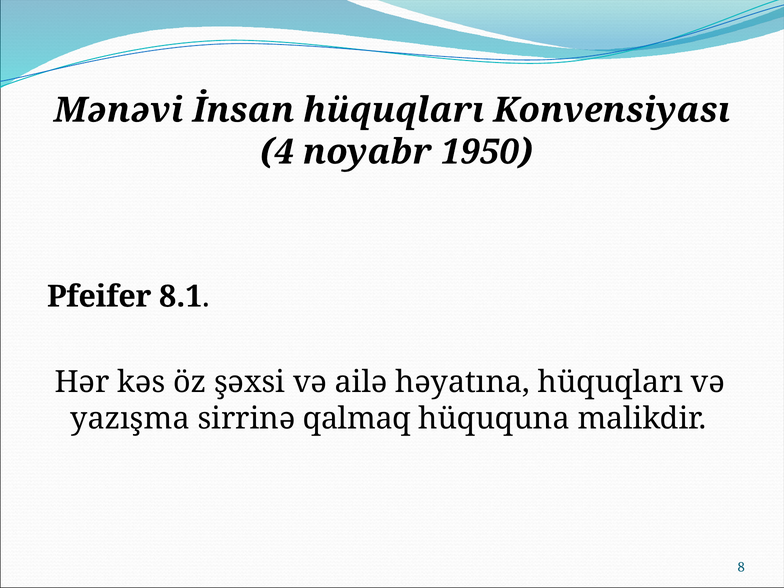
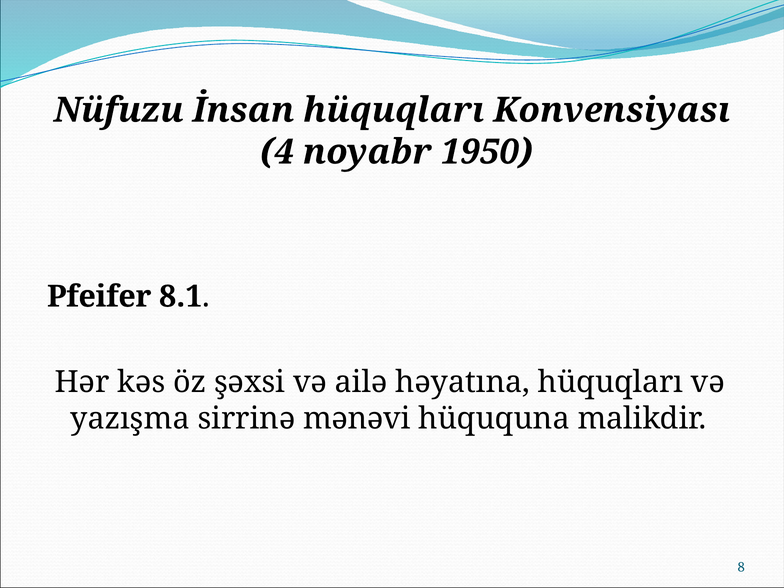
Mənəvi: Mənəvi -> Nüfuzu
qalmaq: qalmaq -> mənəvi
